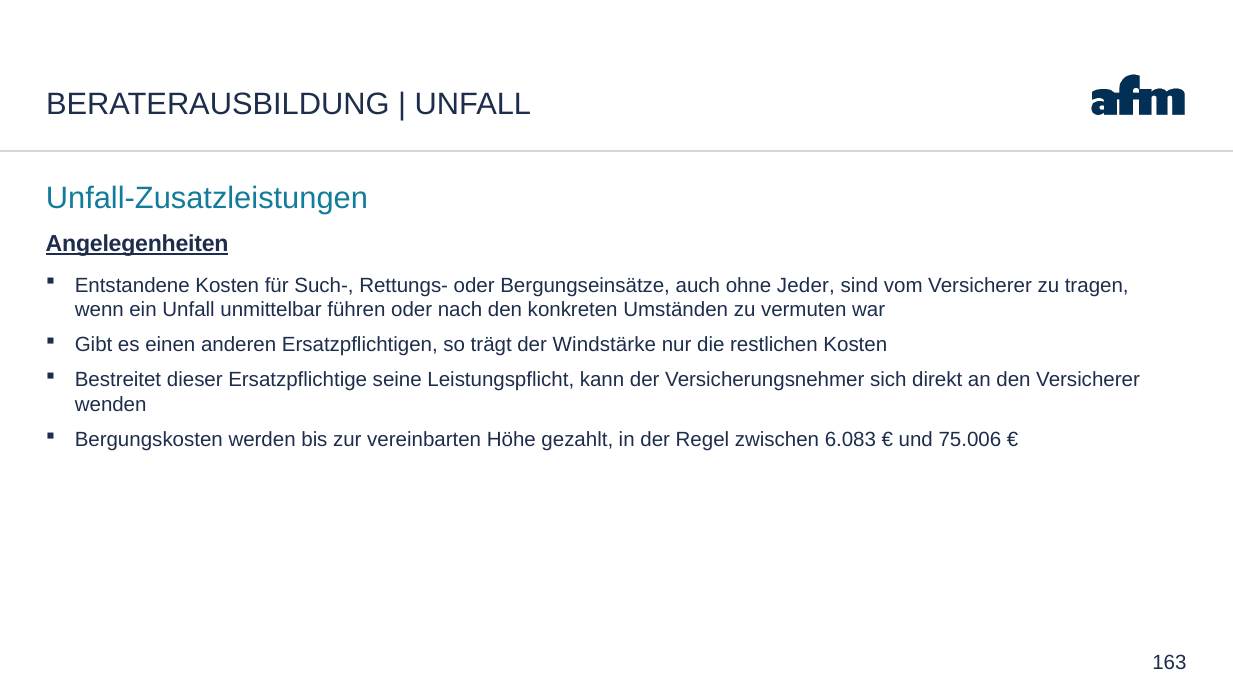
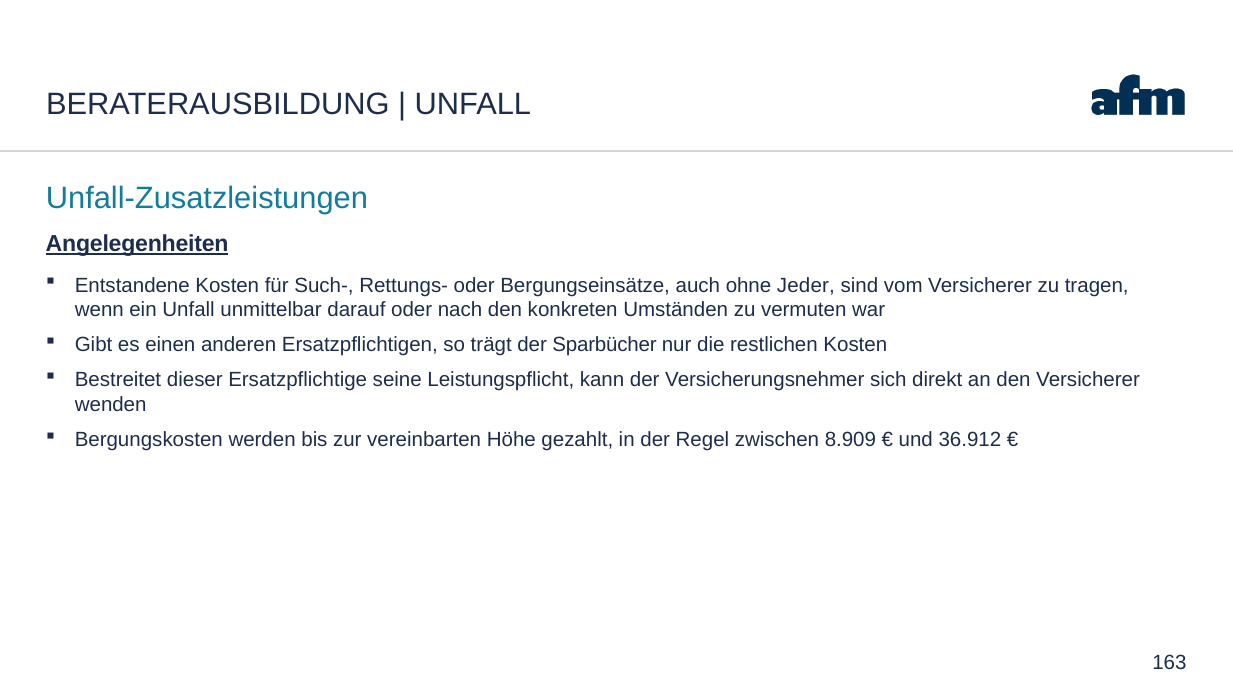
führen: führen -> darauf
Windstärke: Windstärke -> Sparbücher
6.083: 6.083 -> 8.909
75.006: 75.006 -> 36.912
